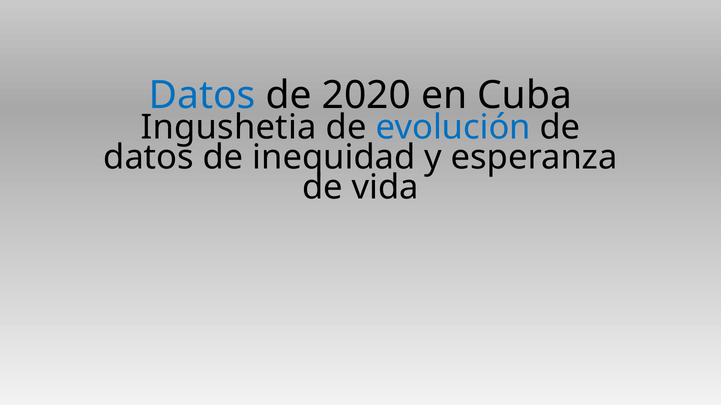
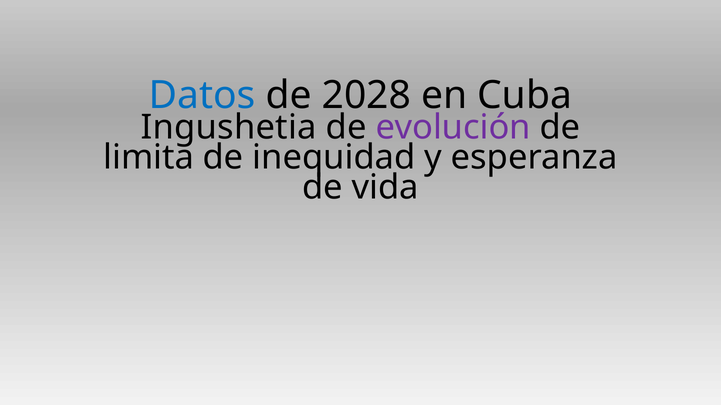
2020: 2020 -> 2028
evolución colour: blue -> purple
datos at (149, 158): datos -> limita
